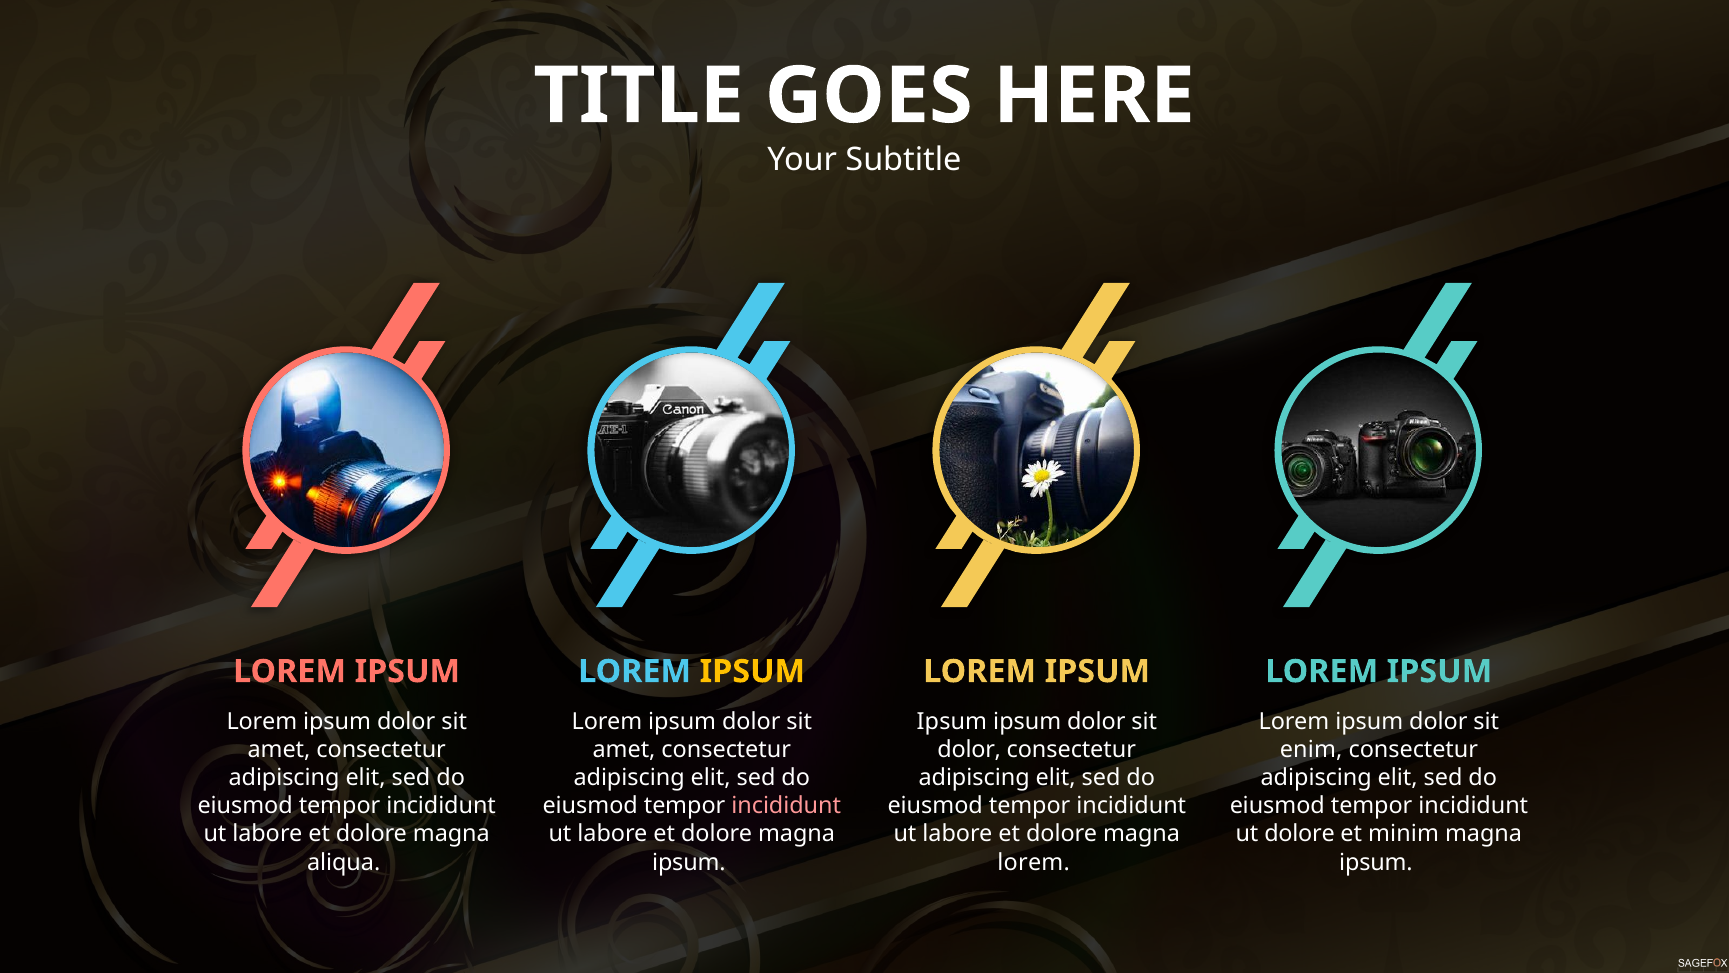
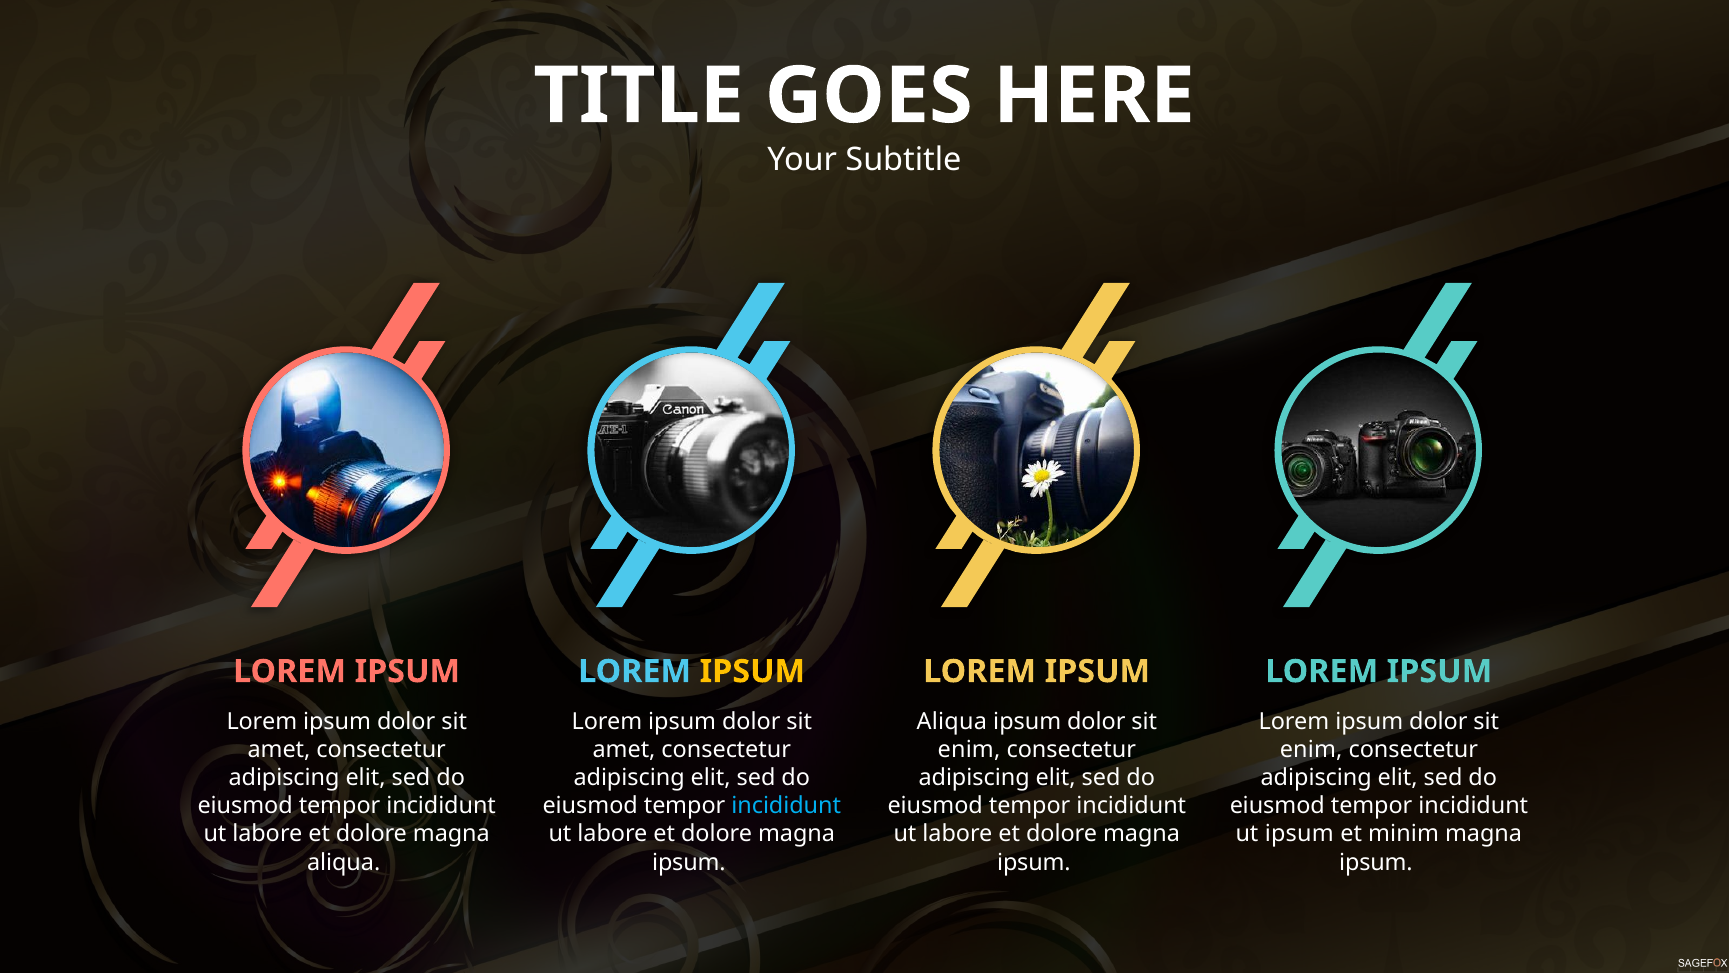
Ipsum at (952, 721): Ipsum -> Aliqua
dolor at (969, 749): dolor -> enim
incididunt at (786, 806) colour: pink -> light blue
ut dolore: dolore -> ipsum
lorem at (1034, 862): lorem -> ipsum
